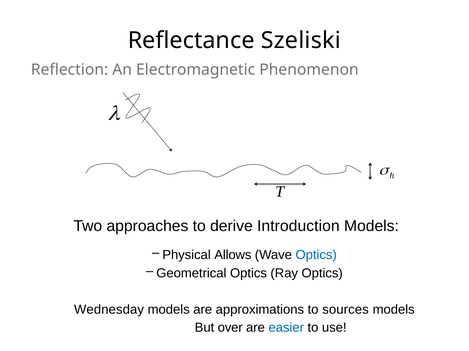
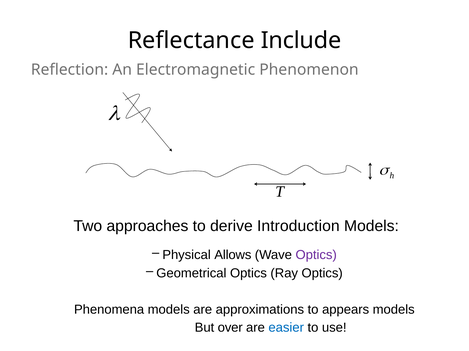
Szeliski: Szeliski -> Include
Optics at (316, 255) colour: blue -> purple
Wednesday: Wednesday -> Phenomena
sources: sources -> appears
